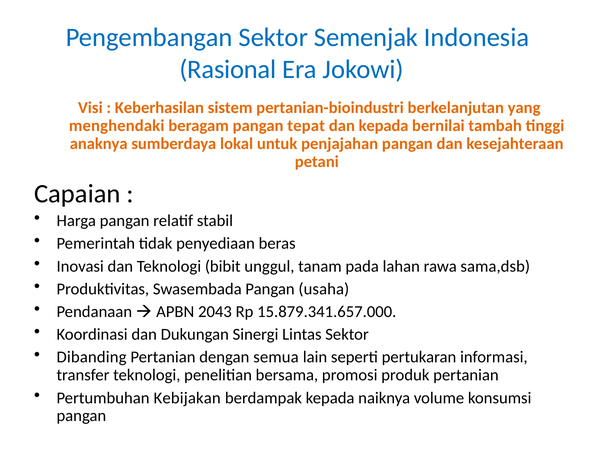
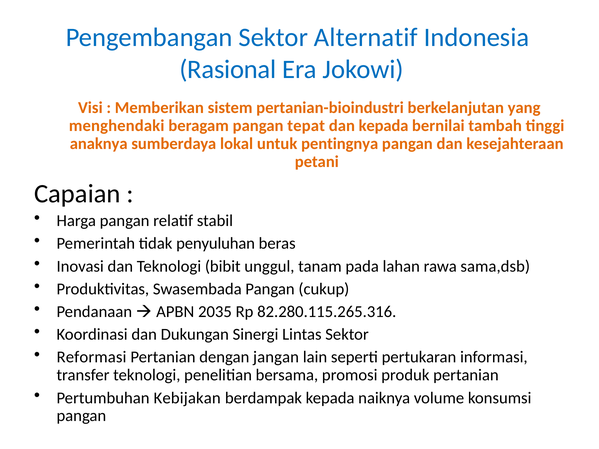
Semenjak: Semenjak -> Alternatif
Keberhasilan: Keberhasilan -> Memberikan
penjajahan: penjajahan -> pentingnya
penyediaan: penyediaan -> penyuluhan
usaha: usaha -> cukup
2043: 2043 -> 2035
15.879.341.657.000: 15.879.341.657.000 -> 82.280.115.265.316
Dibanding: Dibanding -> Reformasi
semua: semua -> jangan
